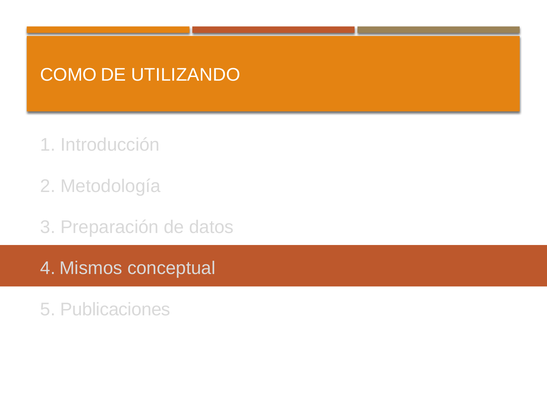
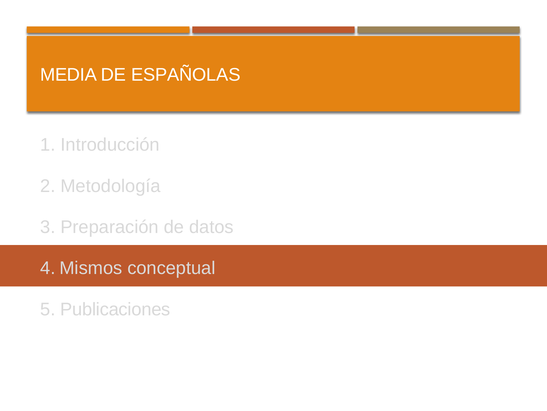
COMO: COMO -> MEDIA
UTILIZANDO: UTILIZANDO -> ESPAÑOLAS
